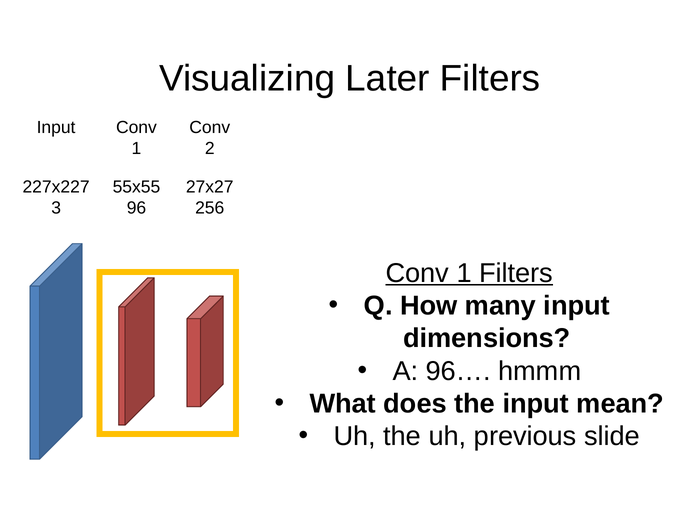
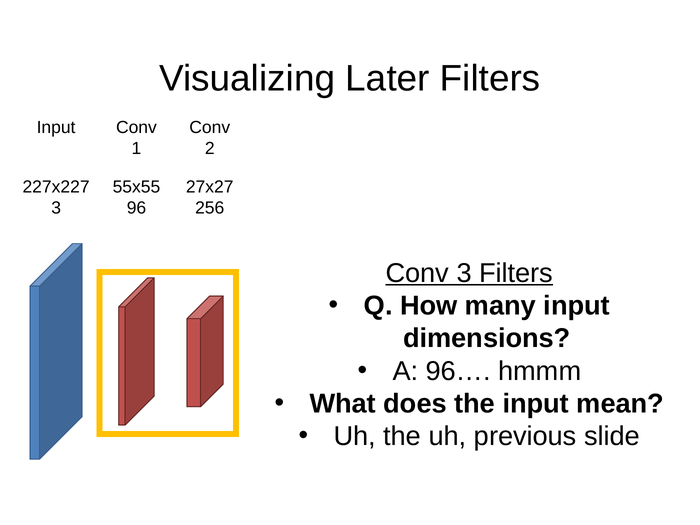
1 at (464, 273): 1 -> 3
